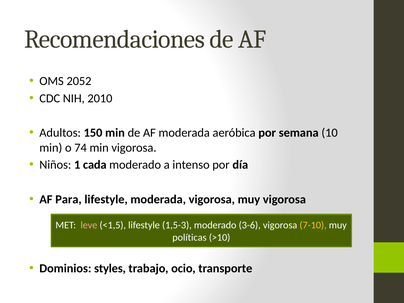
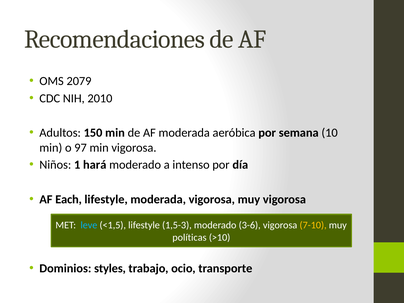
2052: 2052 -> 2079
74: 74 -> 97
cada: cada -> hará
Para: Para -> Each
leve colour: pink -> light blue
